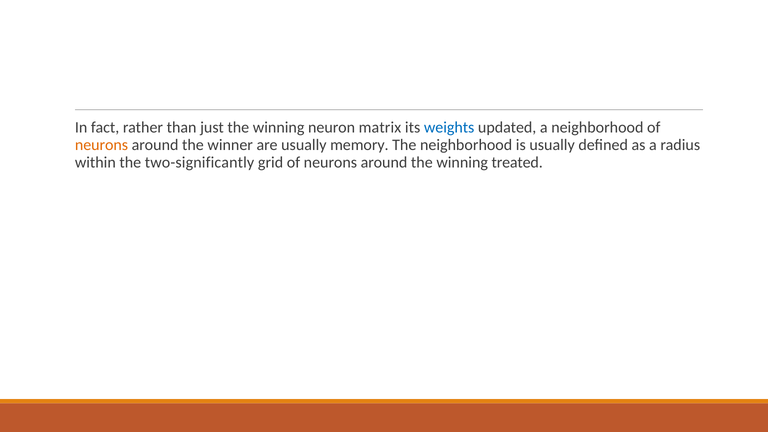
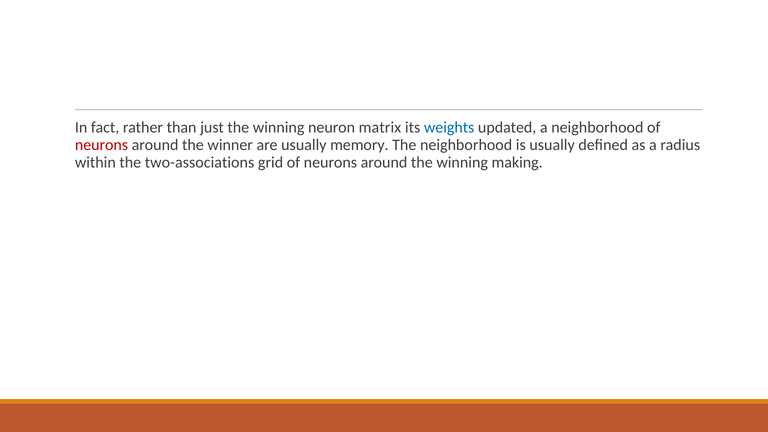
neurons at (101, 145) colour: orange -> red
two-significantly: two-significantly -> two-associations
treated: treated -> making
